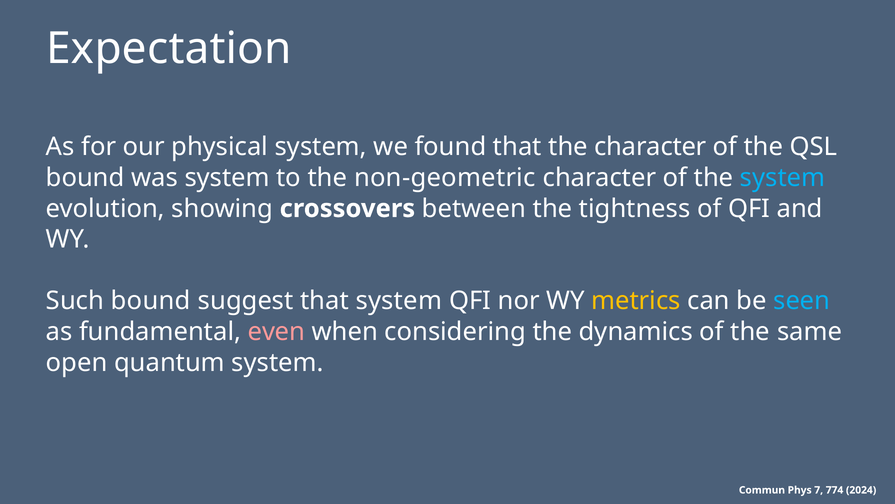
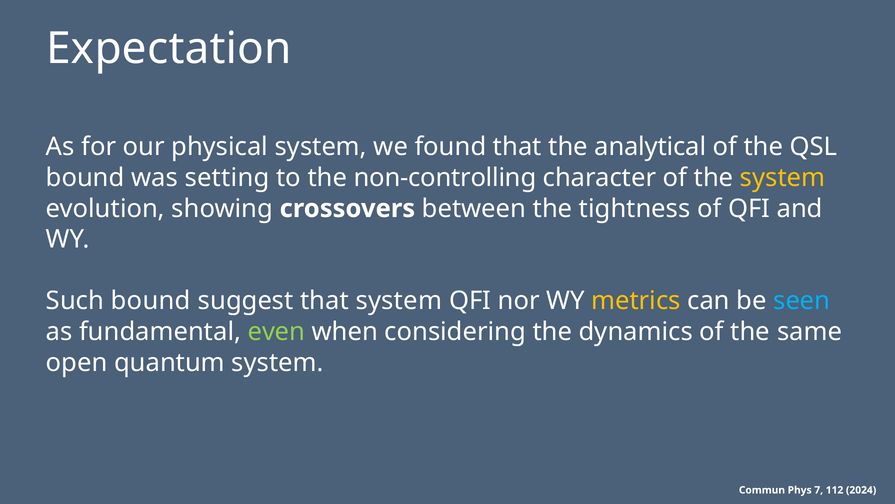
the character: character -> analytical
was system: system -> setting
non-geometric: non-geometric -> non-controlling
system at (783, 178) colour: light blue -> yellow
even colour: pink -> light green
774: 774 -> 112
